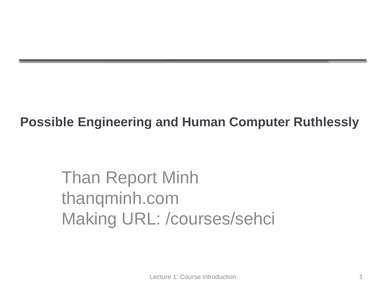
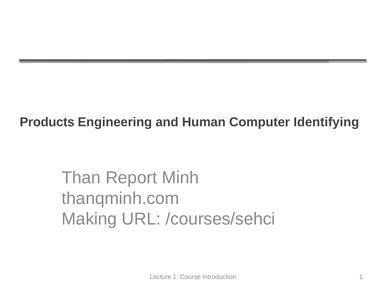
Possible: Possible -> Products
Ruthlessly: Ruthlessly -> Identifying
